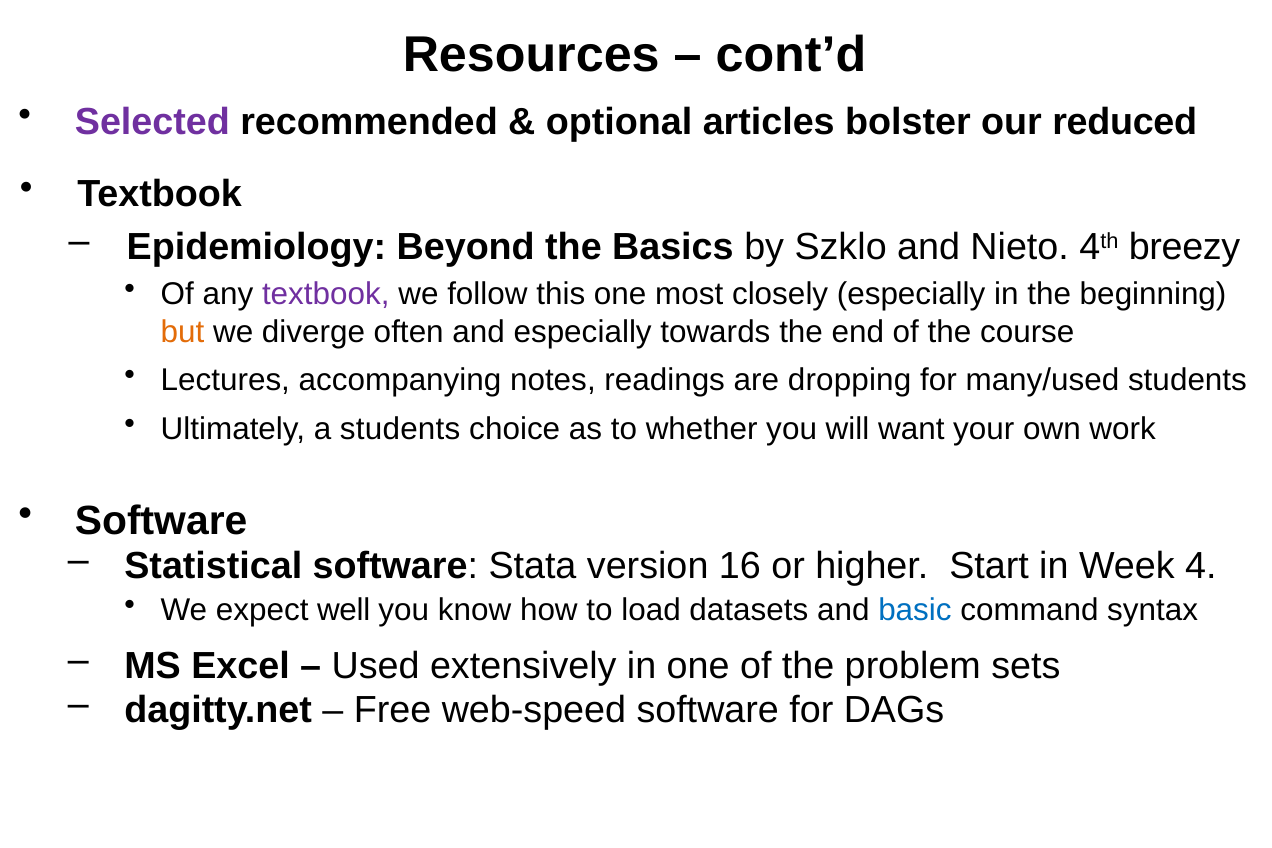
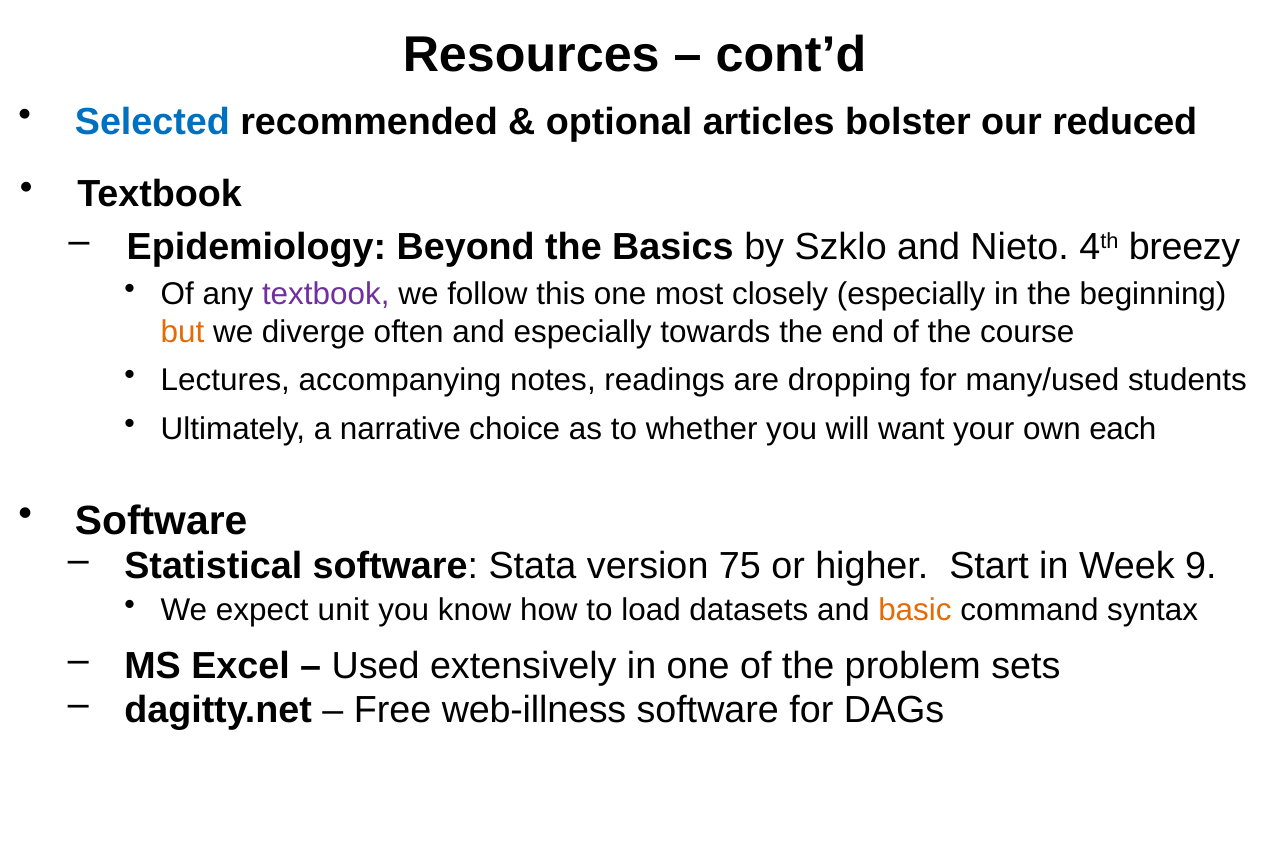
Selected colour: purple -> blue
a students: students -> narrative
work: work -> each
16: 16 -> 75
4: 4 -> 9
well: well -> unit
basic colour: blue -> orange
web-speed: web-speed -> web-illness
